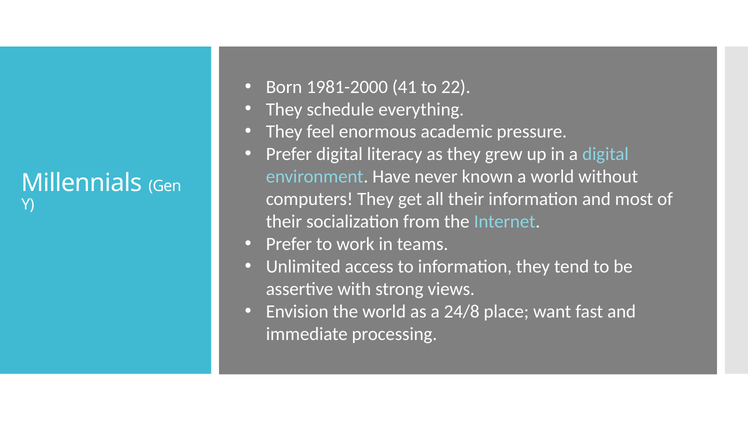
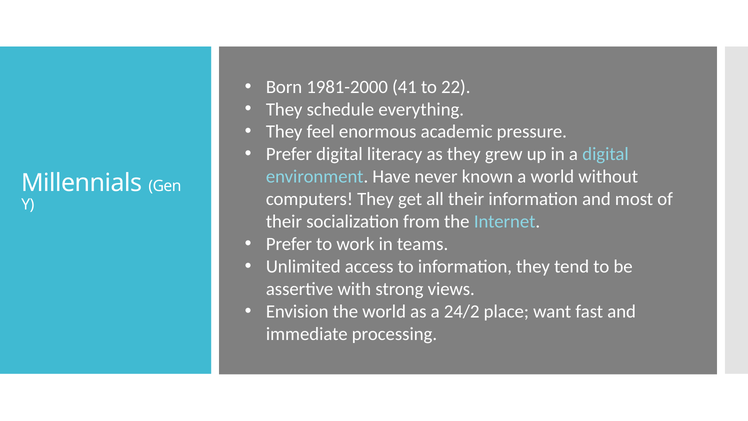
24/8: 24/8 -> 24/2
